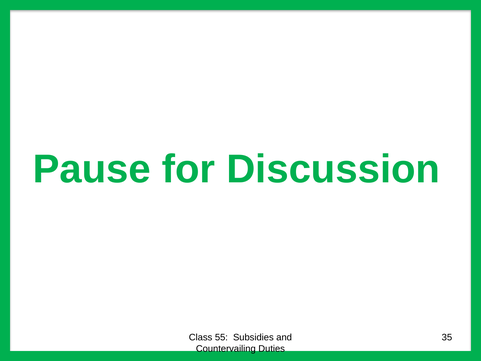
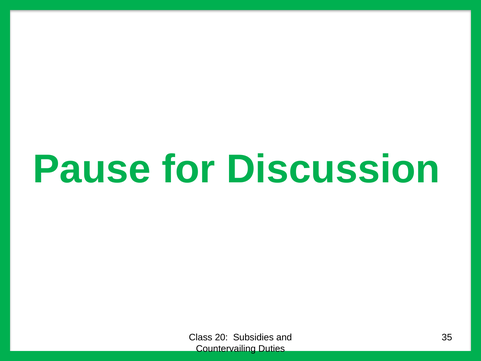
55: 55 -> 20
